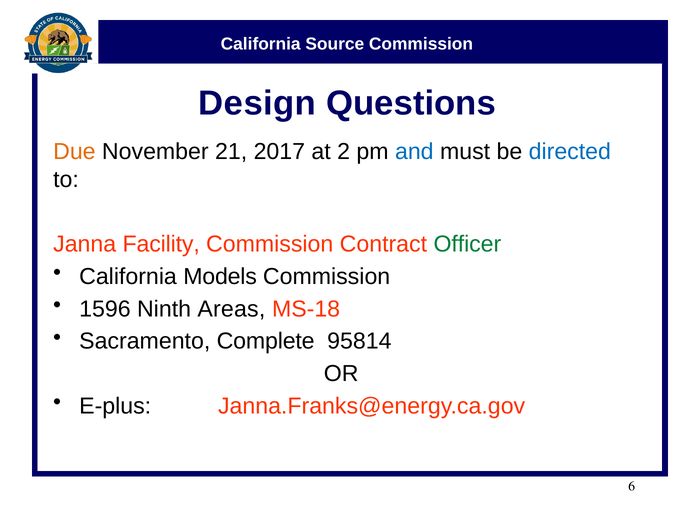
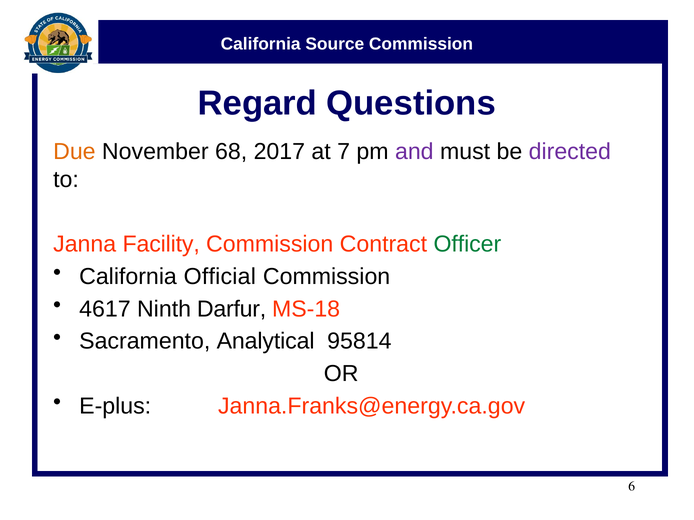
Design: Design -> Regard
21: 21 -> 68
2: 2 -> 7
and colour: blue -> purple
directed colour: blue -> purple
Models: Models -> Official
1596: 1596 -> 4617
Areas: Areas -> Darfur
Complete: Complete -> Analytical
